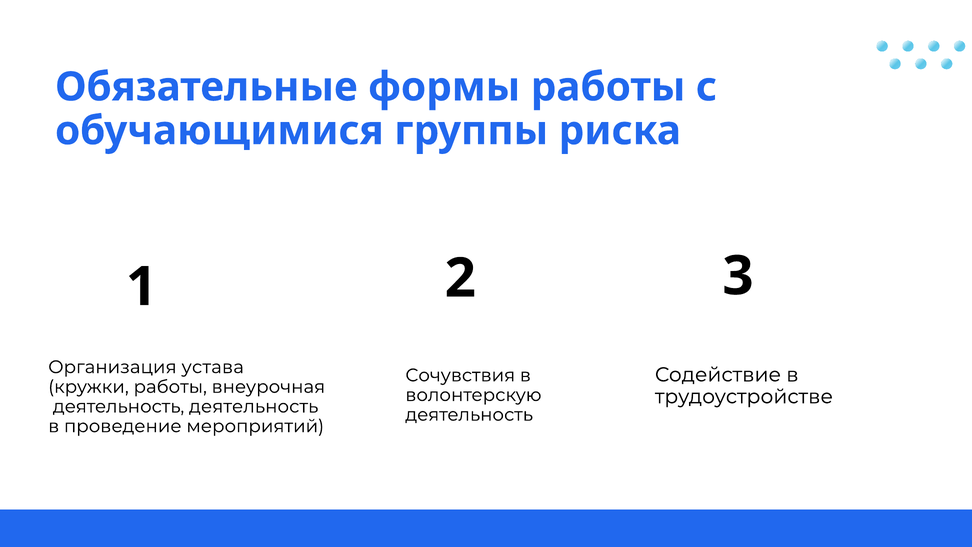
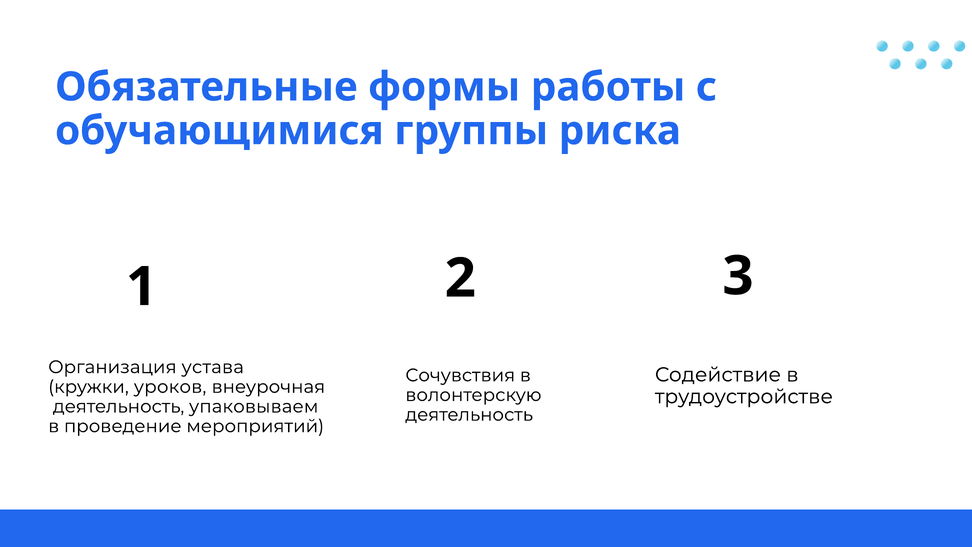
кружки работы: работы -> уроков
деятельность деятельность: деятельность -> упаковываем
